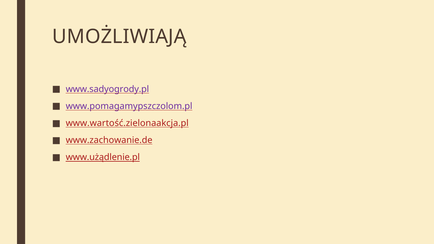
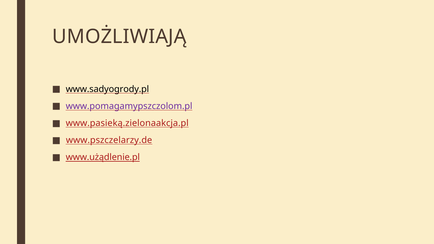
www.sadyogrody.pl colour: purple -> black
www.wartość.zielonaakcja.pl: www.wartość.zielonaakcja.pl -> www.pasieką.zielonaakcja.pl
www.zachowanie.de: www.zachowanie.de -> www.pszczelarzy.de
